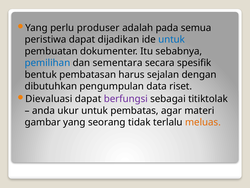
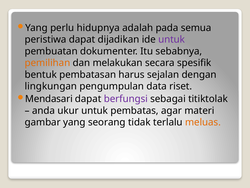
produser: produser -> hidupnya
untuk at (172, 39) colour: blue -> purple
pemilihan colour: blue -> orange
sementara: sementara -> melakukan
dibutuhkan: dibutuhkan -> lingkungan
Dievaluasi: Dievaluasi -> Mendasari
